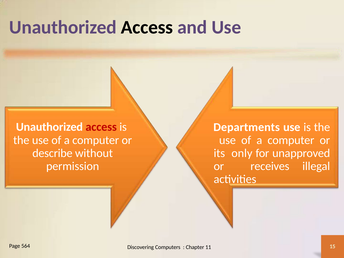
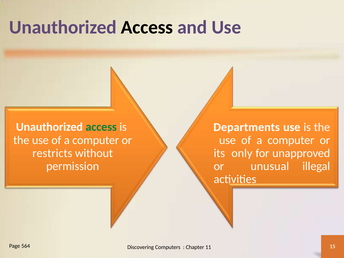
access at (101, 127) colour: red -> green
describe: describe -> restricts
receives: receives -> unusual
